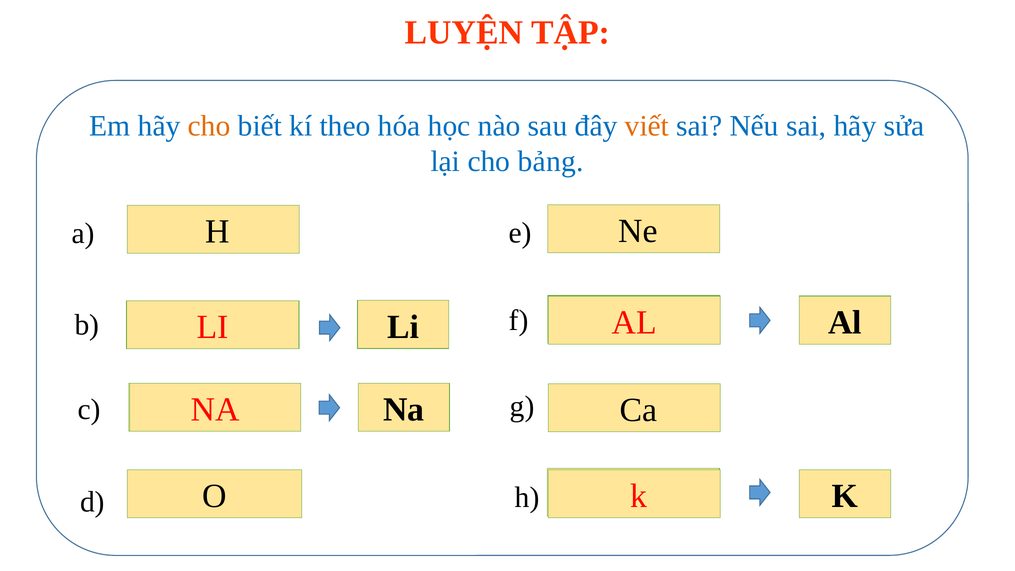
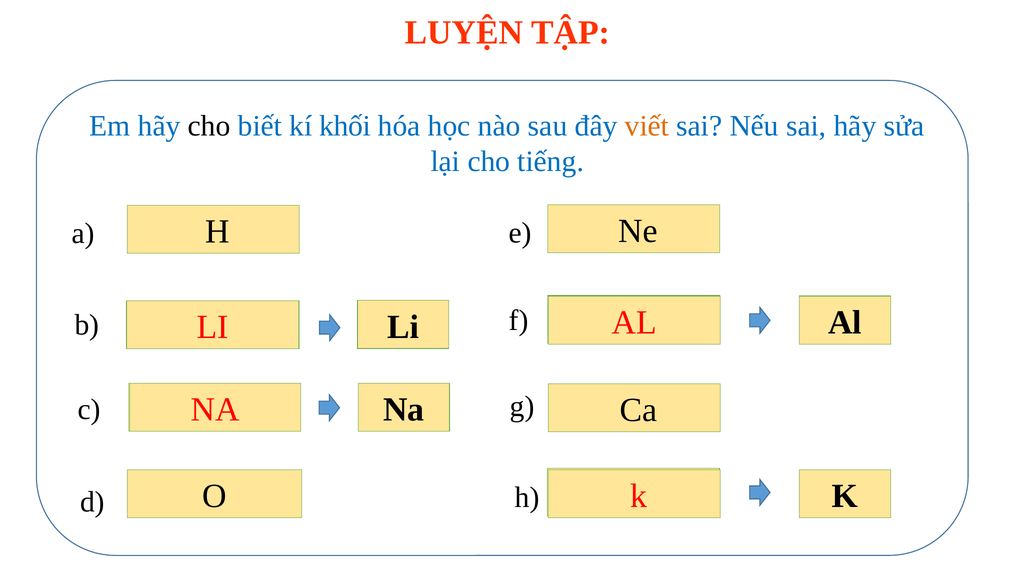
cho at (209, 126) colour: orange -> black
theo: theo -> khối
bảng: bảng -> tiếng
